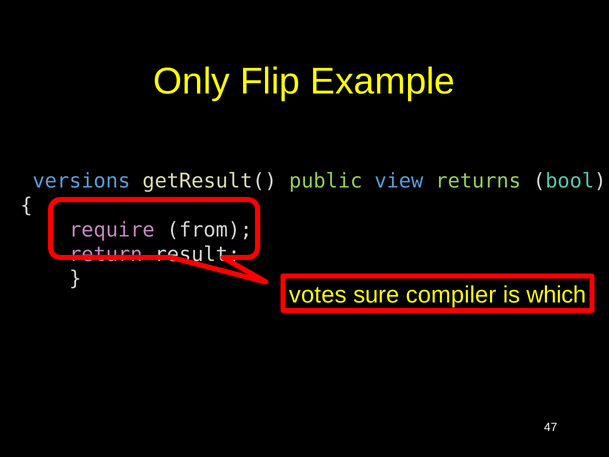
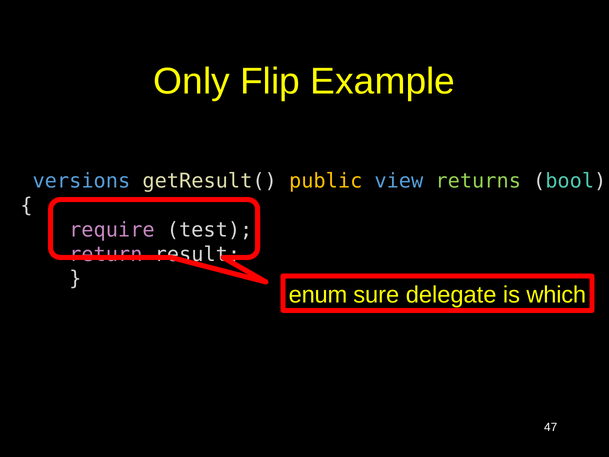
public colour: light green -> yellow
from: from -> test
votes: votes -> enum
compiler: compiler -> delegate
